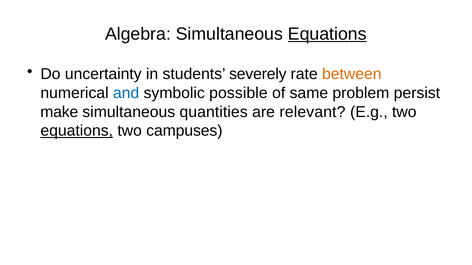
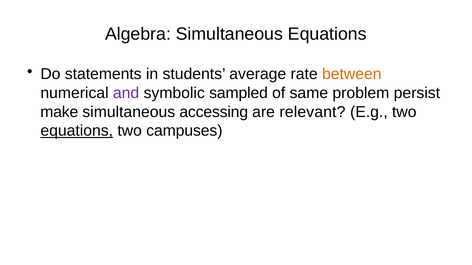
Equations at (327, 34) underline: present -> none
uncertainty: uncertainty -> statements
severely: severely -> average
and colour: blue -> purple
possible: possible -> sampled
quantities: quantities -> accessing
